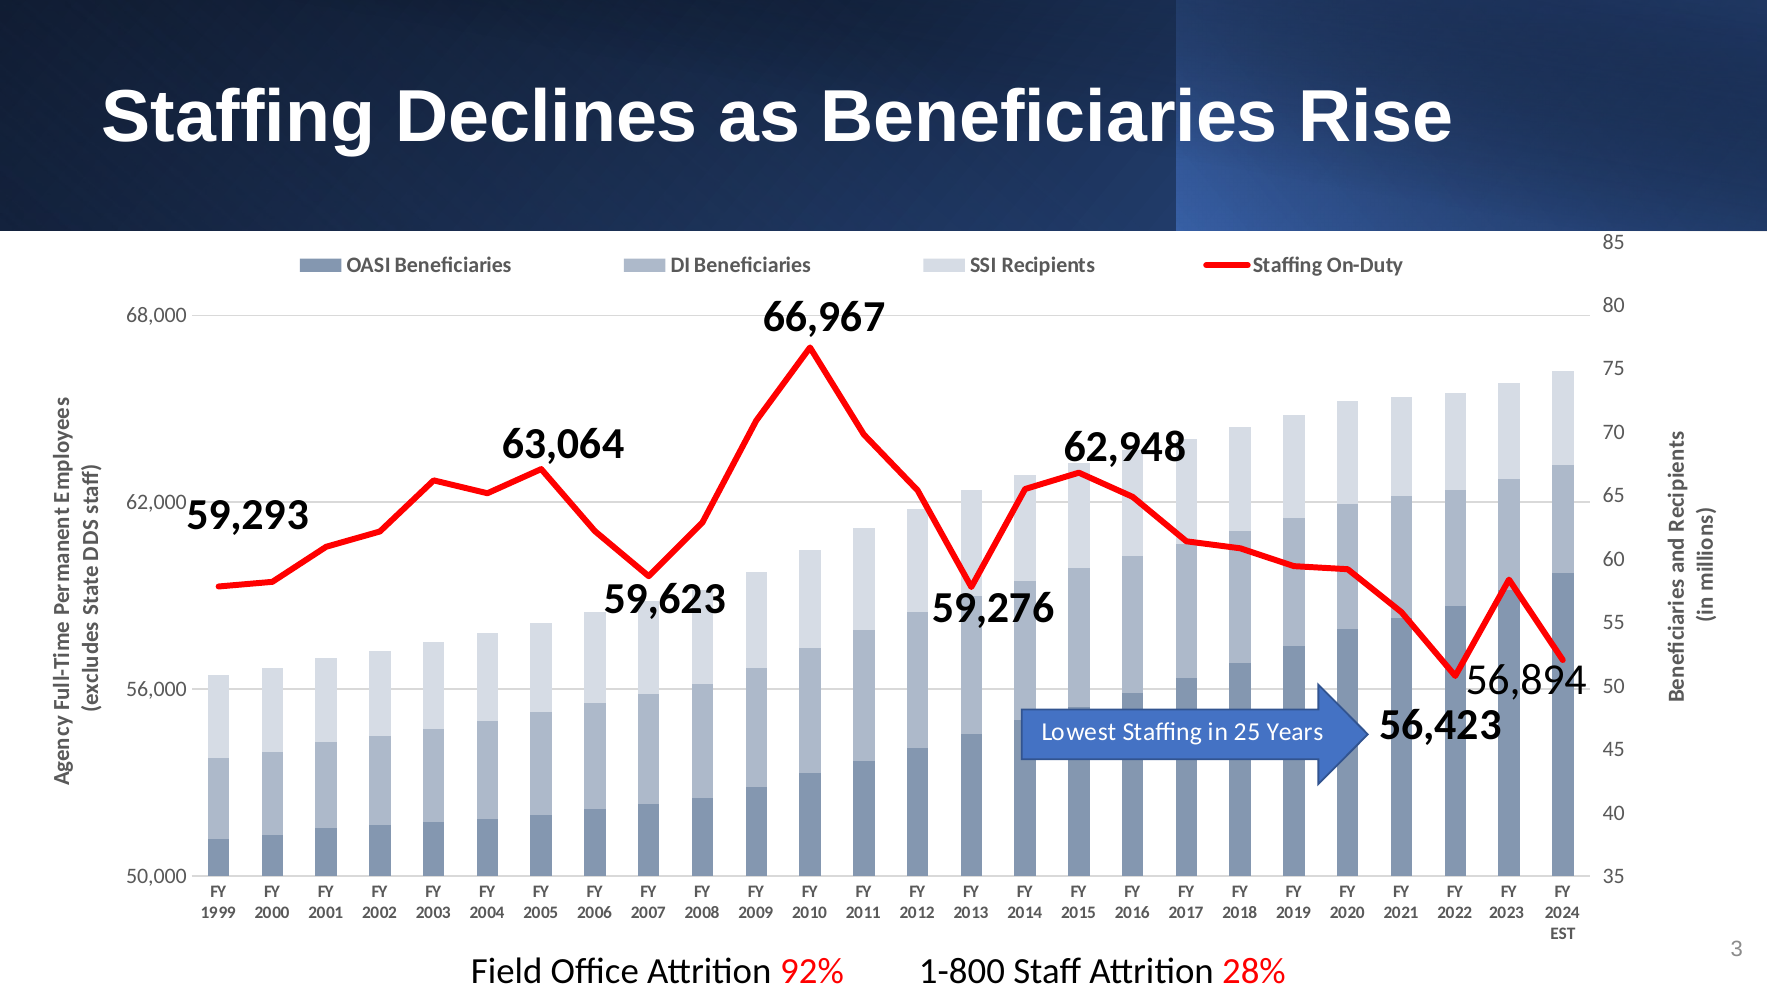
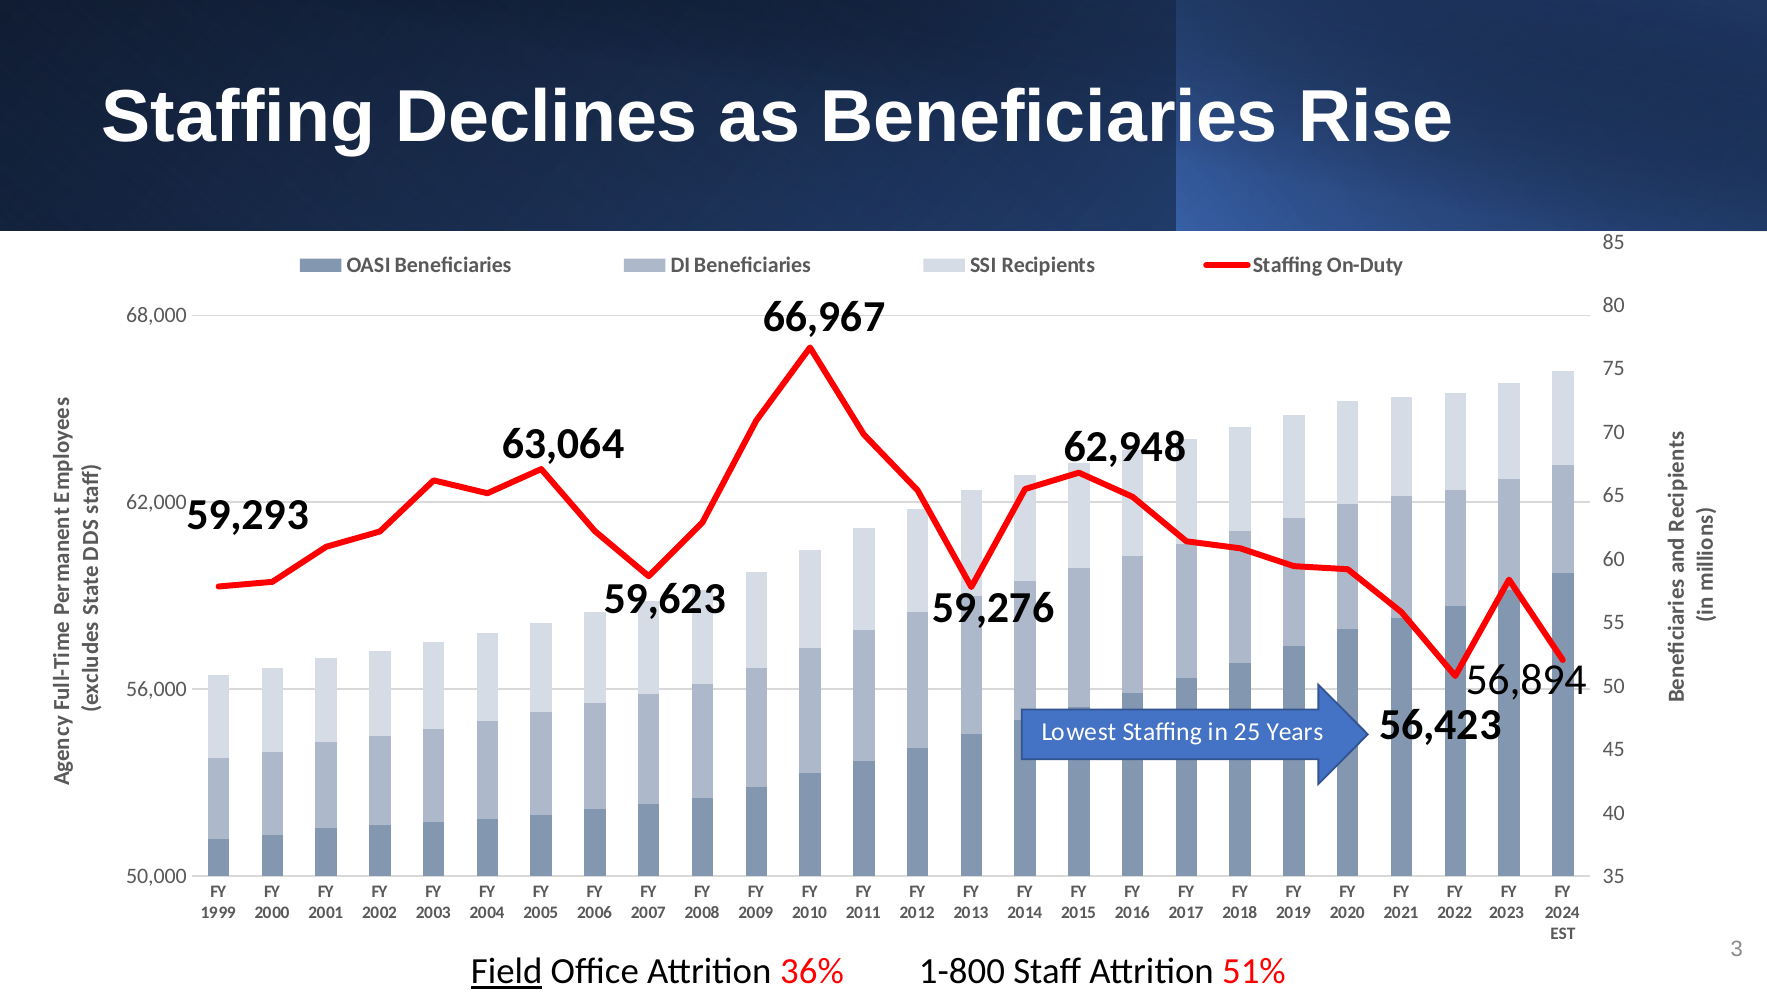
Field underline: none -> present
92%: 92% -> 36%
28%: 28% -> 51%
